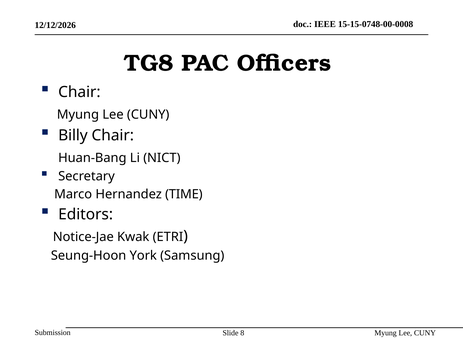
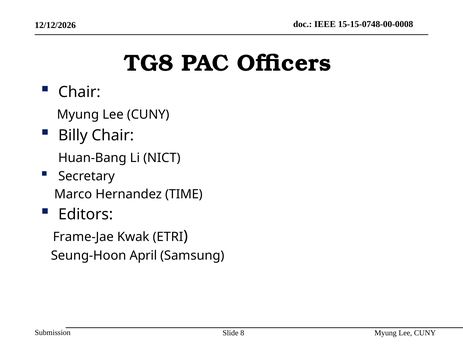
Notice-Jae: Notice-Jae -> Frame-Jae
York: York -> April
